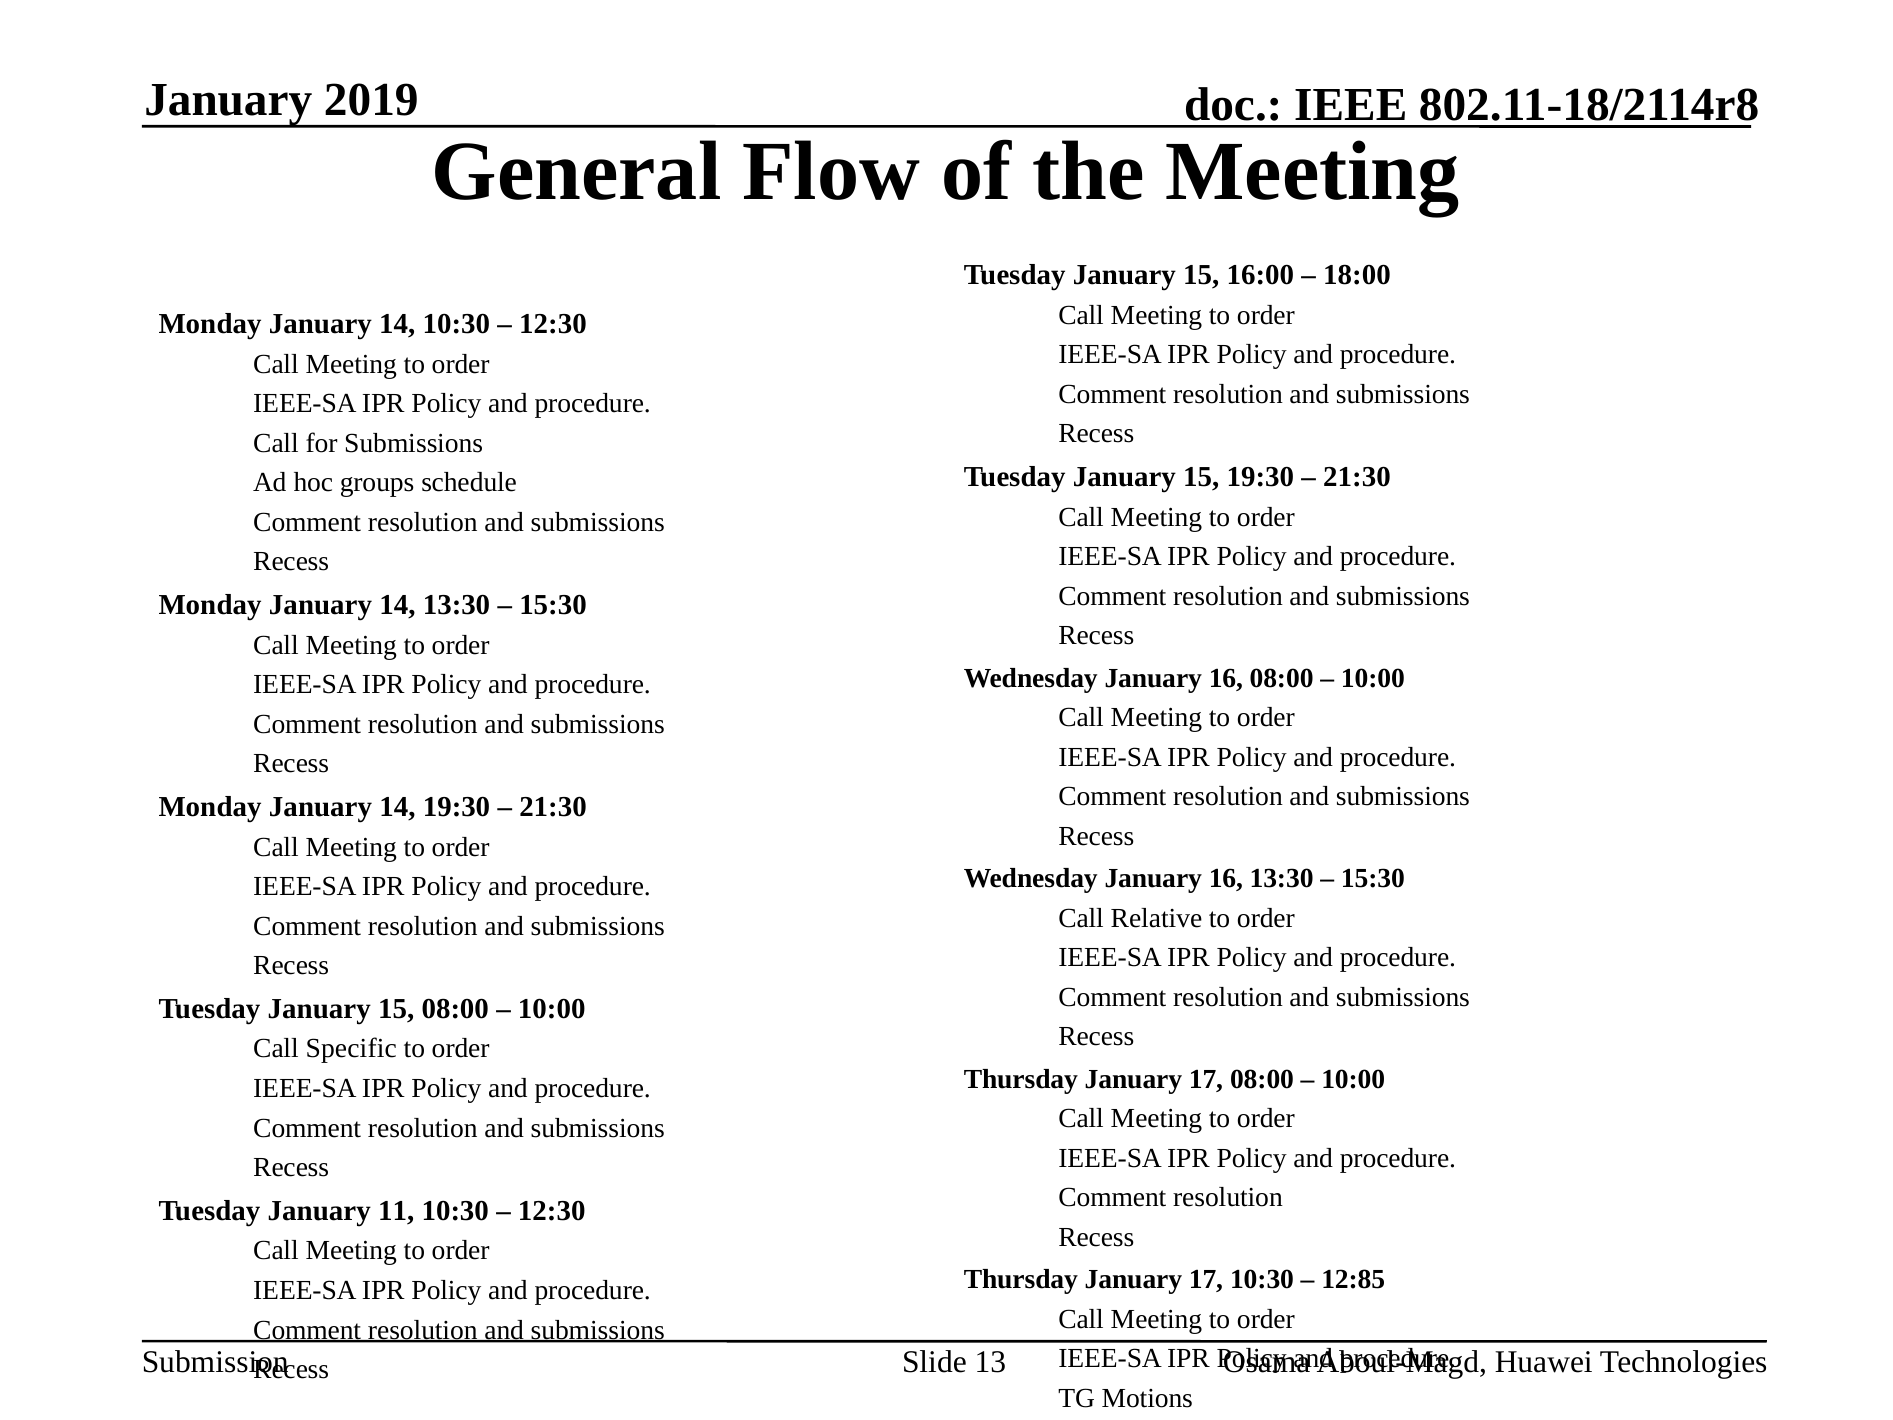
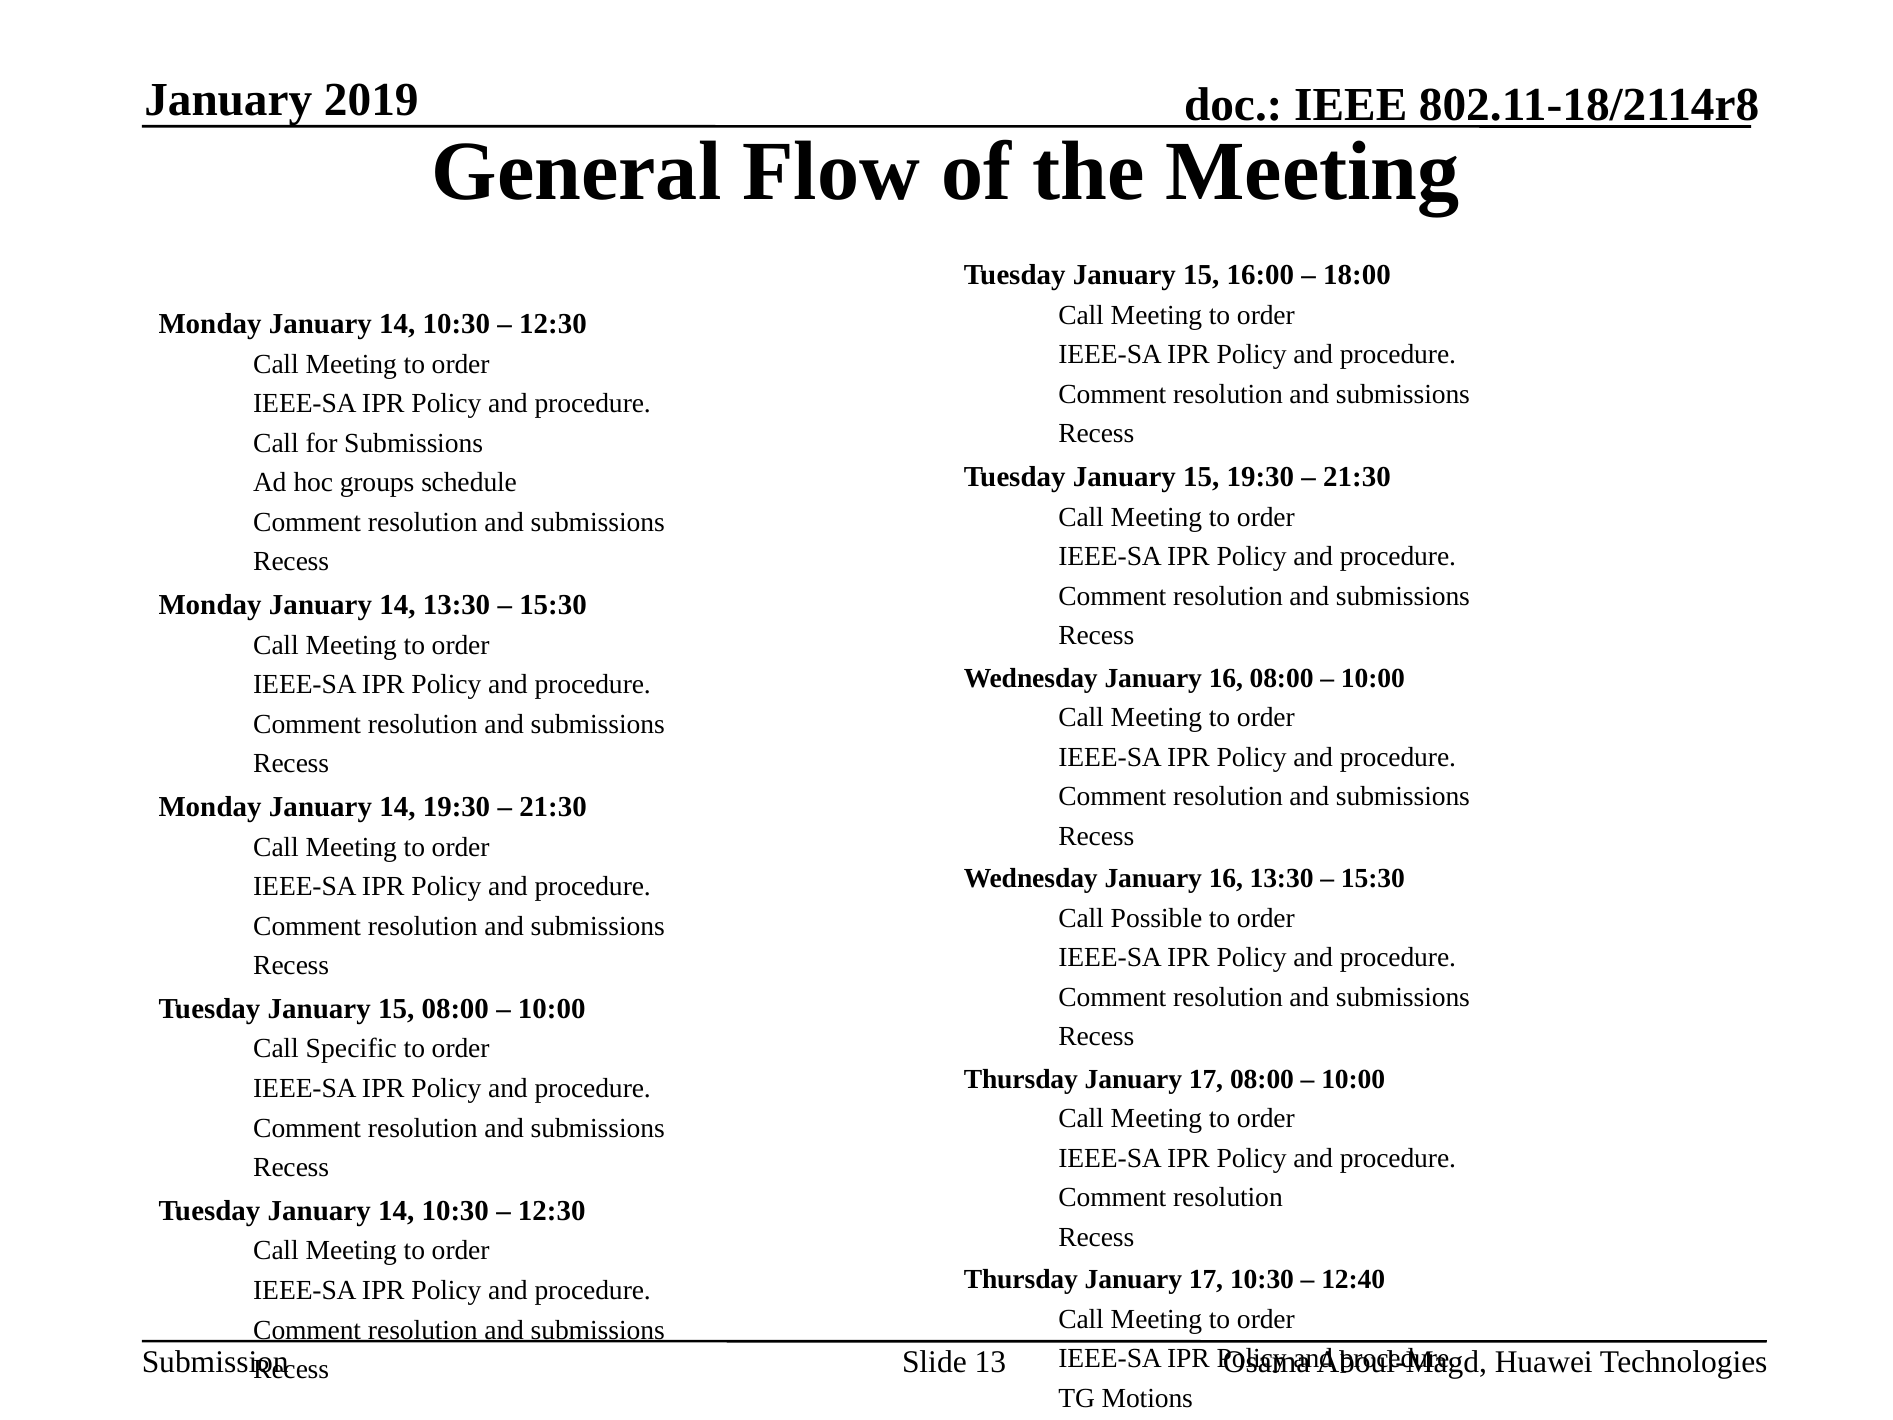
Relative: Relative -> Possible
Tuesday January 11: 11 -> 14
12:85: 12:85 -> 12:40
